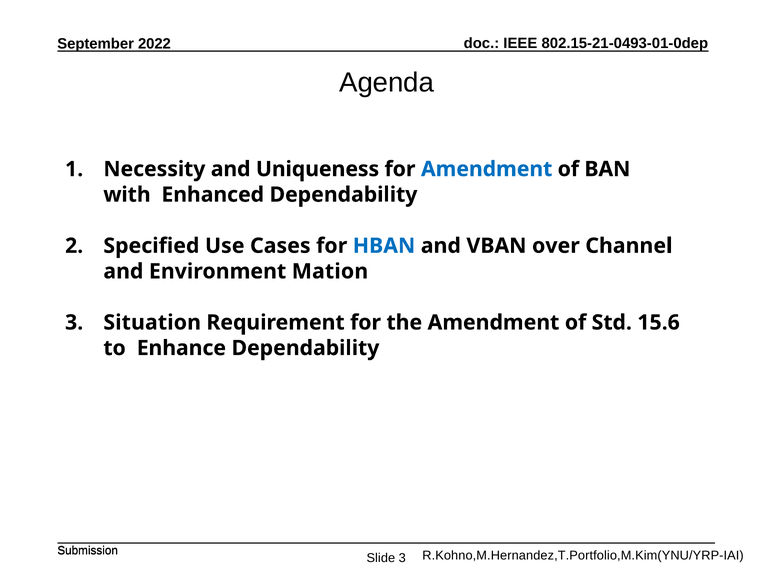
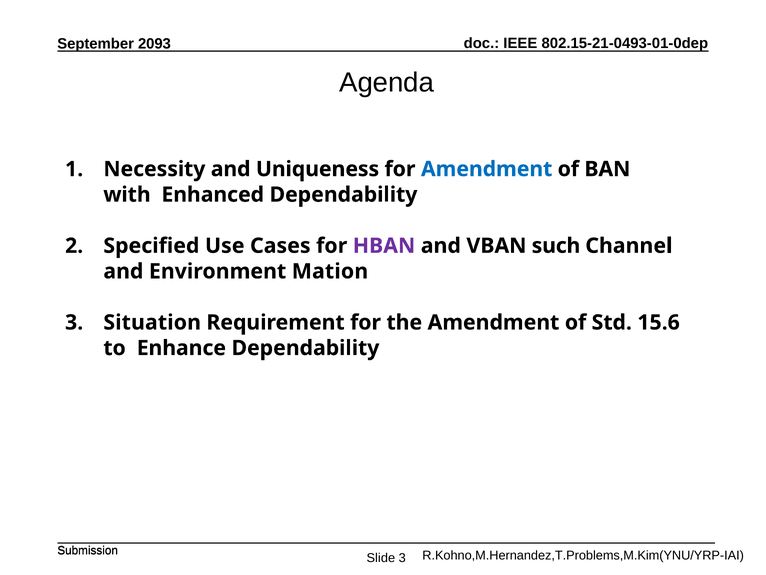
2022: 2022 -> 2093
HBAN colour: blue -> purple
over: over -> such
R.Kohno,M.Hernandez,T.Portfolio,M.Kim(YNU/YRP-IAI: R.Kohno,M.Hernandez,T.Portfolio,M.Kim(YNU/YRP-IAI -> R.Kohno,M.Hernandez,T.Problems,M.Kim(YNU/YRP-IAI
